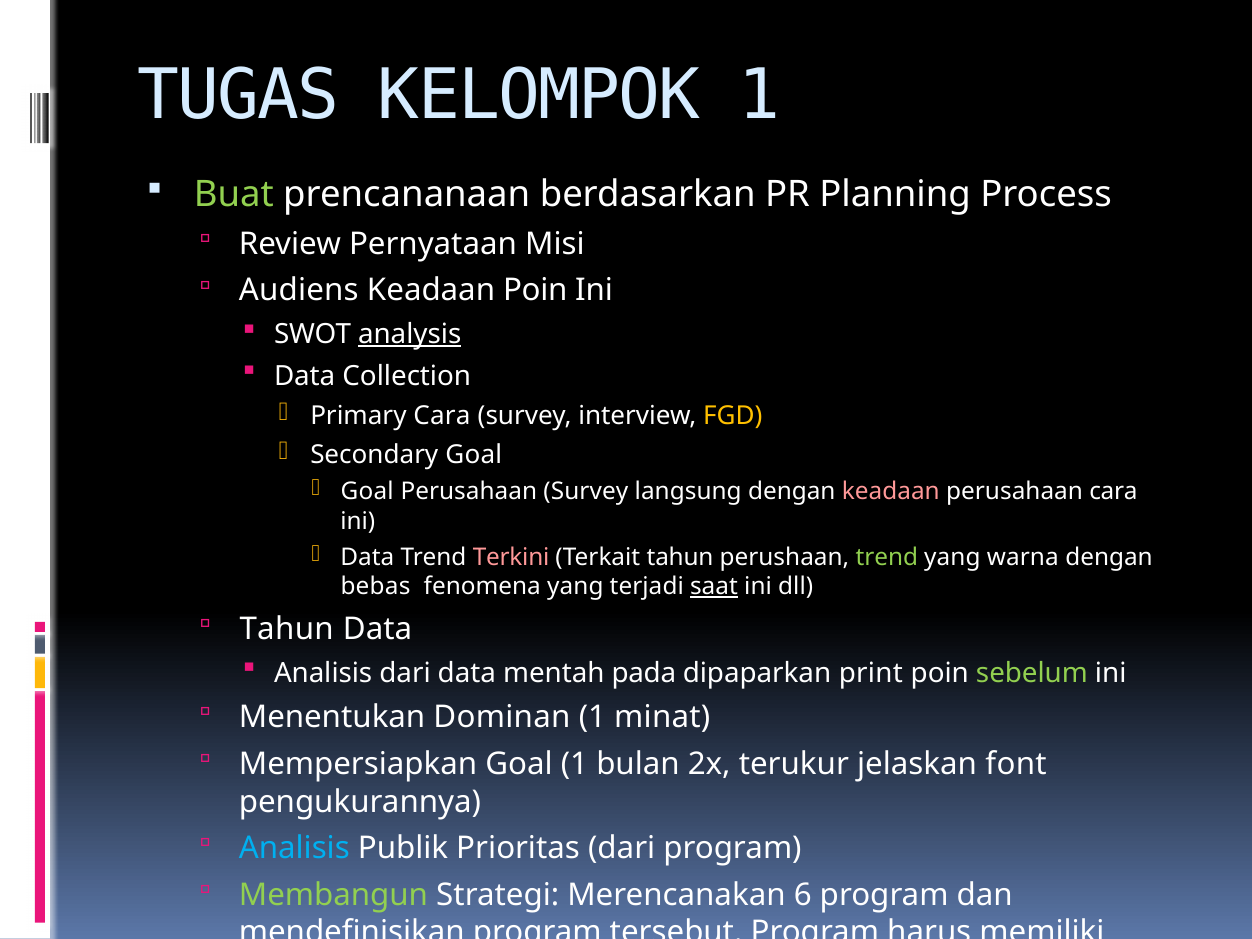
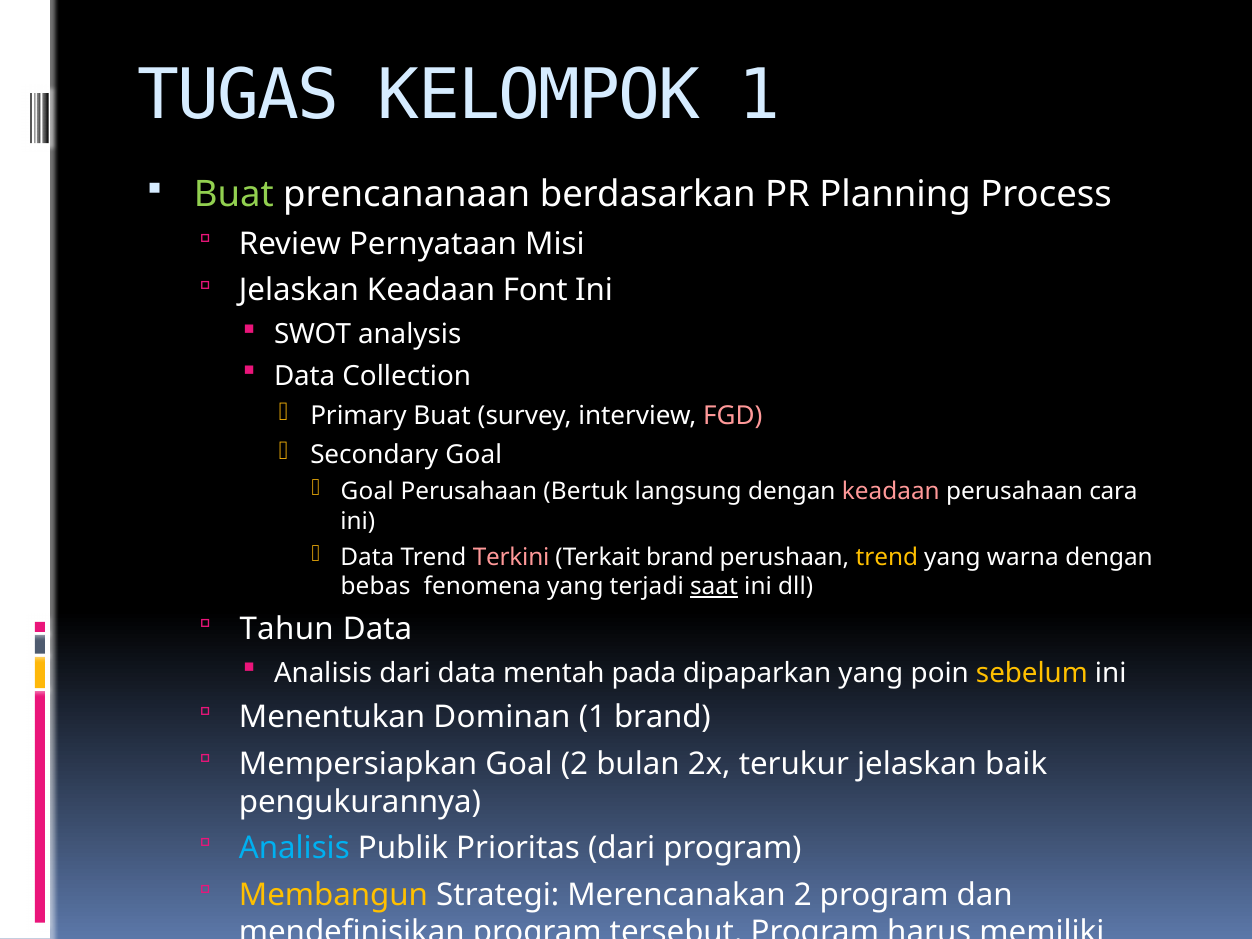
Audiens at (299, 291): Audiens -> Jelaskan
Keadaan Poin: Poin -> Font
analysis underline: present -> none
Primary Cara: Cara -> Buat
FGD colour: yellow -> pink
Perusahaan Survey: Survey -> Bertuk
Terkait tahun: tahun -> brand
trend at (887, 557) colour: light green -> yellow
dipaparkan print: print -> yang
sebelum colour: light green -> yellow
1 minat: minat -> brand
Goal 1: 1 -> 2
jelaskan font: font -> baik
Membangun colour: light green -> yellow
Merencanakan 6: 6 -> 2
